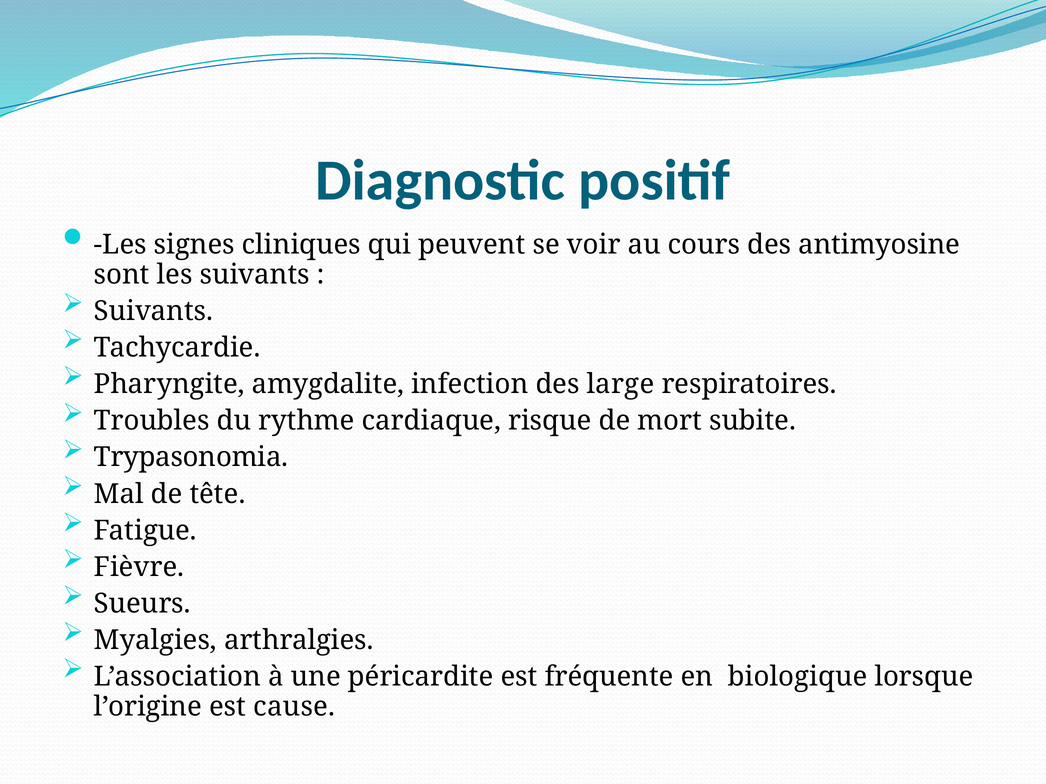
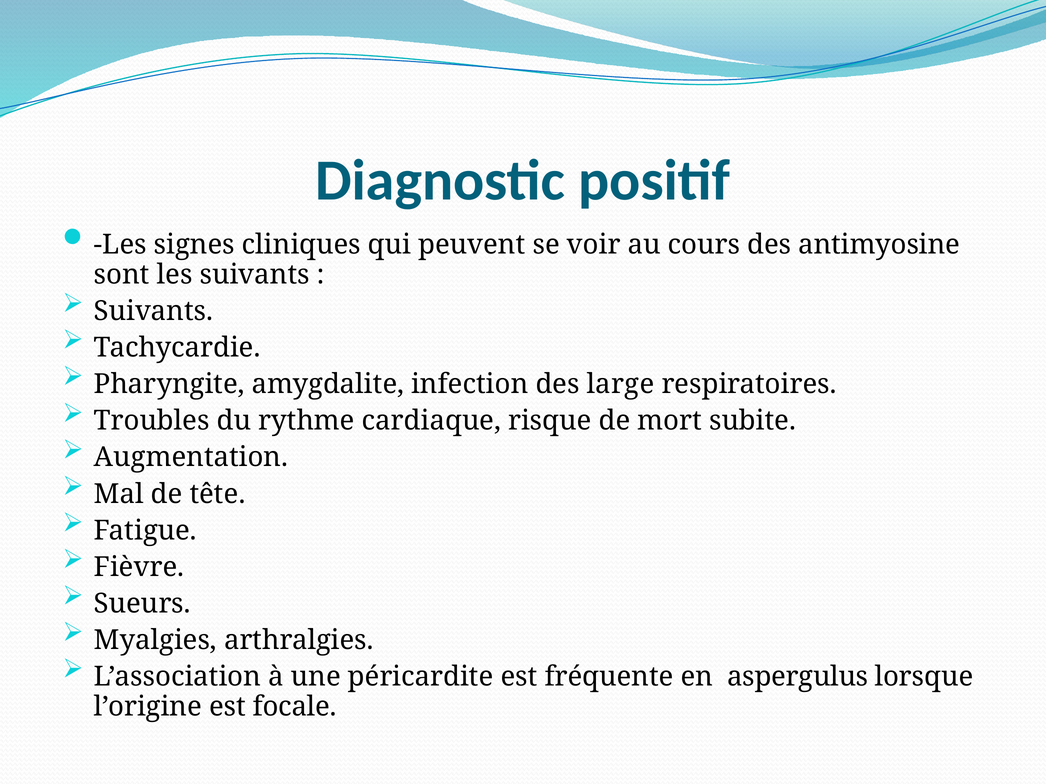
Trypasonomia: Trypasonomia -> Augmentation
biologique: biologique -> aspergulus
cause: cause -> focale
